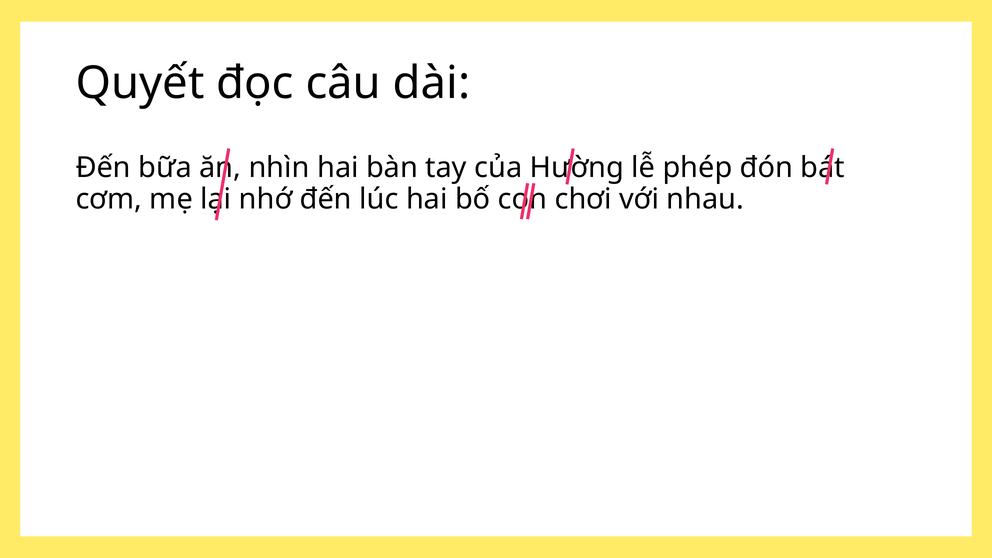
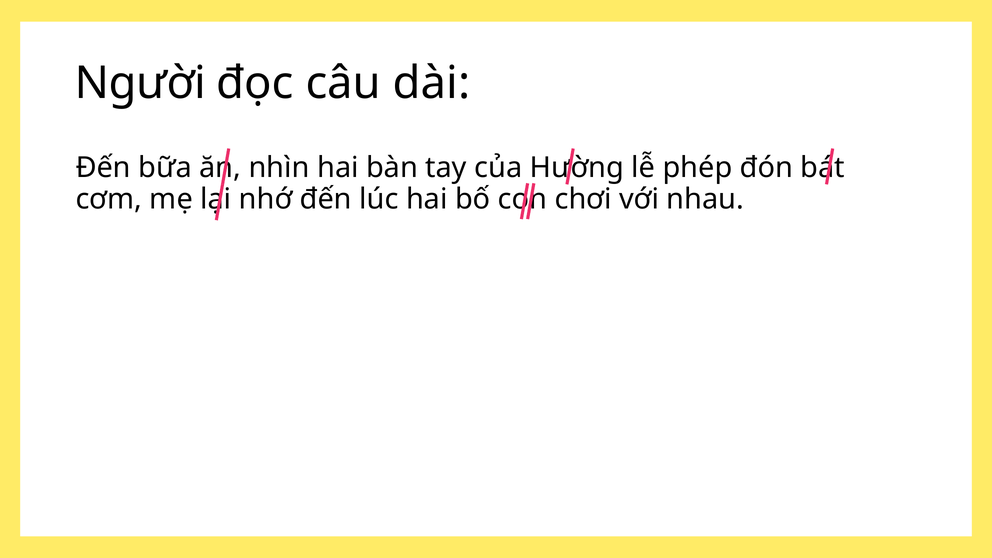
Quyết: Quyết -> Người
